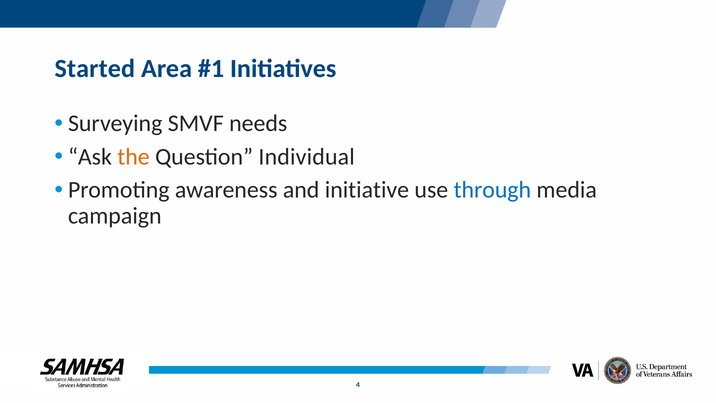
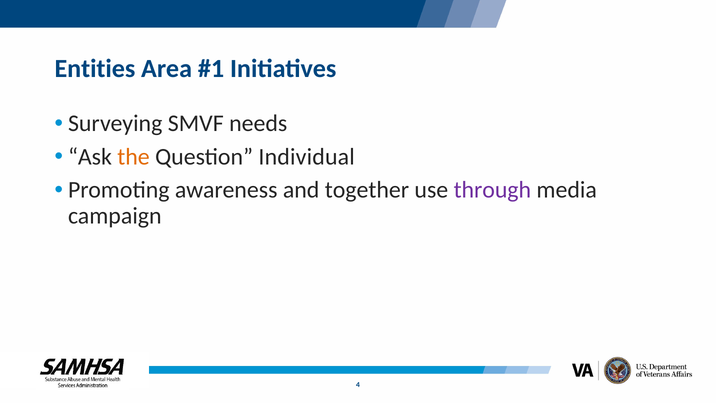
Started: Started -> Entities
initiative: initiative -> together
through colour: blue -> purple
